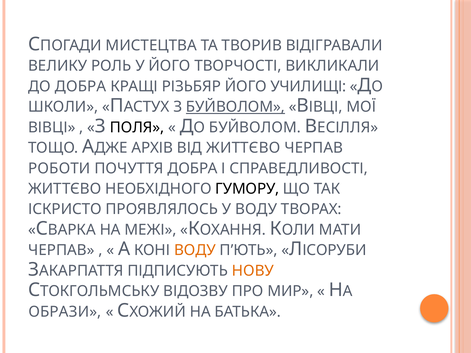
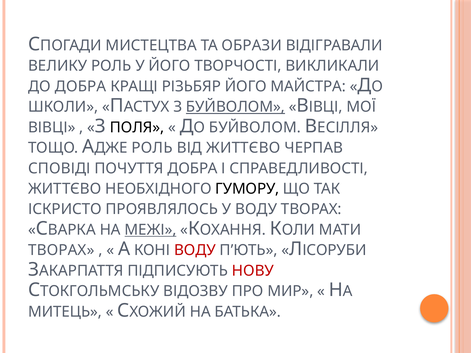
ТВОРИВ: ТВОРИВ -> ОБРАЗИ
УЧИЛИЩІ: УЧИЛИЩІ -> МАЙСТРА
АРХІВ at (152, 148): АРХІВ -> РОЛЬ
РОБОТИ: РОБОТИ -> СПОВІДІ
МЕЖІ underline: none -> present
ЧЕРПАВ at (61, 250): ЧЕРПАВ -> ТВОРАХ
ВОДУ at (195, 250) colour: orange -> red
НОВУ colour: orange -> red
ОБРАЗИ: ОБРАЗИ -> МИТЕЦЬ
